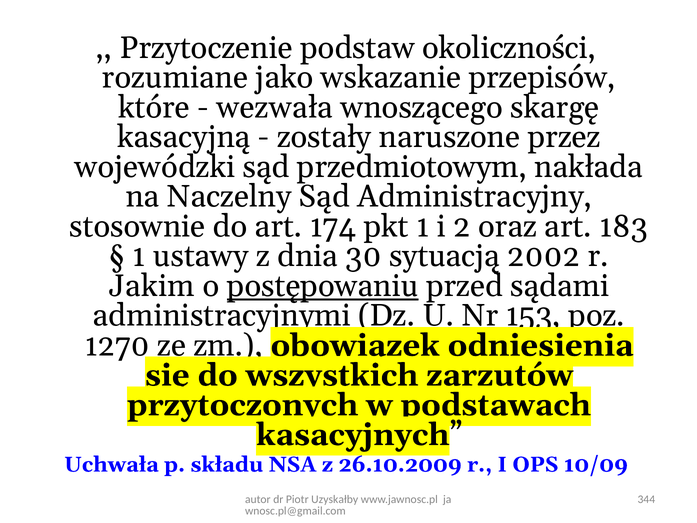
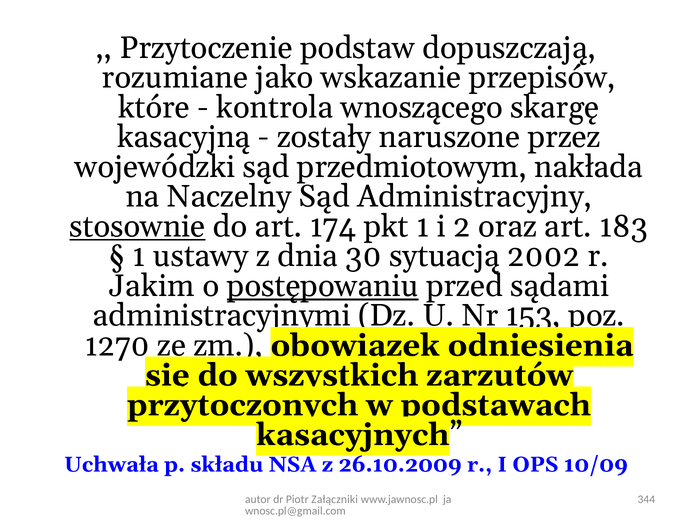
okoliczności: okoliczności -> dopuszczają
wezwała: wezwała -> kontrola
stosownie underline: none -> present
Uzyskałby: Uzyskałby -> Załączniki
